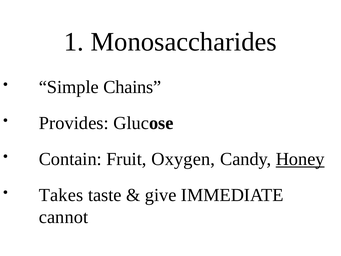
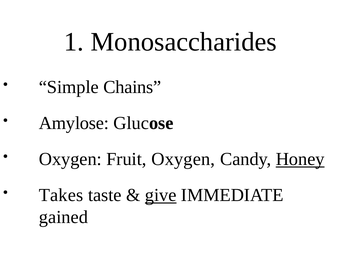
Provides: Provides -> Amylose
Contain at (70, 159): Contain -> Oxygen
give underline: none -> present
cannot: cannot -> gained
